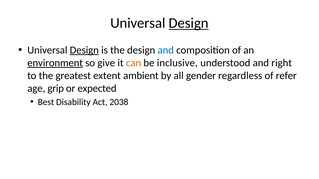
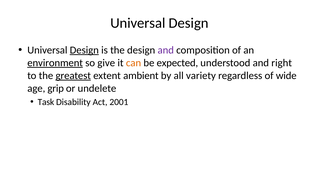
Design at (189, 23) underline: present -> none
and at (166, 50) colour: blue -> purple
inclusive: inclusive -> expected
greatest underline: none -> present
gender: gender -> variety
refer: refer -> wide
expected: expected -> undelete
Best: Best -> Task
2038: 2038 -> 2001
